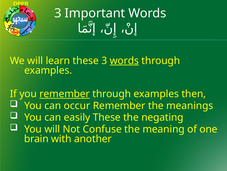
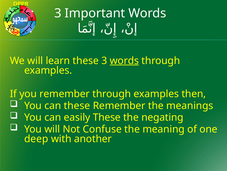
remember at (65, 94) underline: present -> none
can occur: occur -> these
brain: brain -> deep
